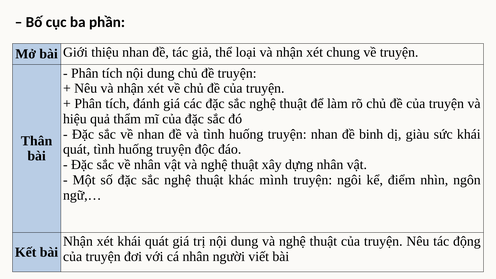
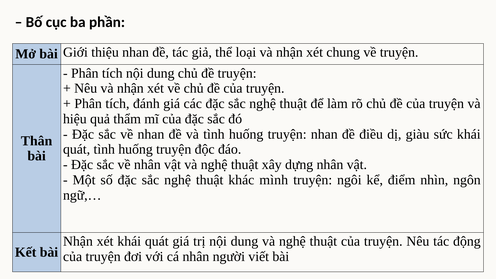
binh: binh -> điều
